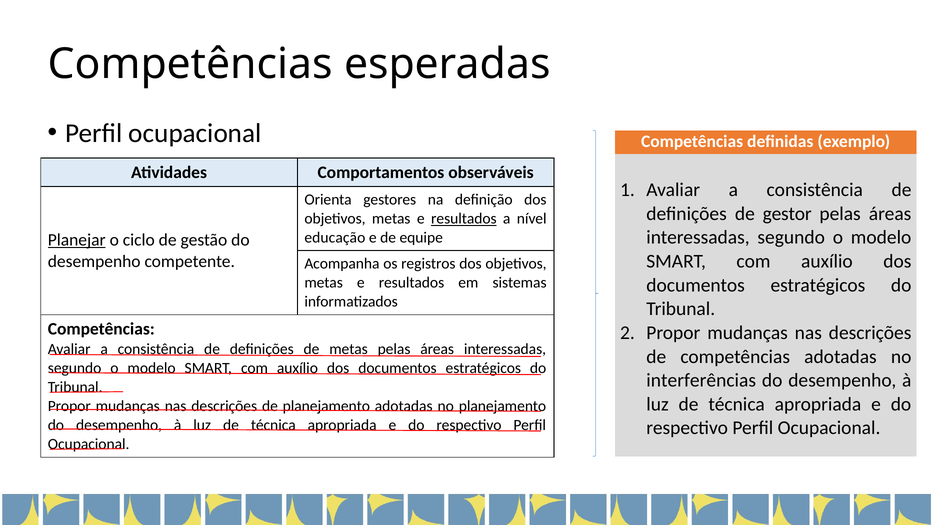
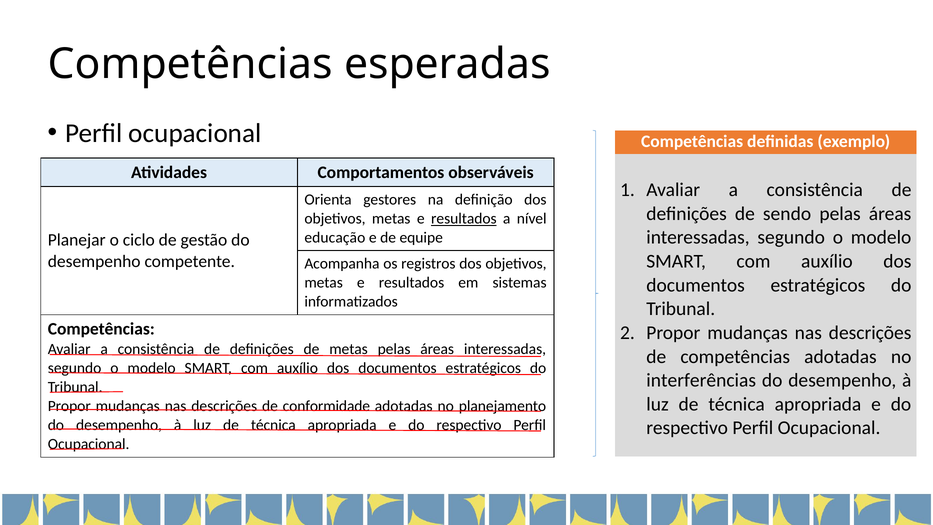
gestor: gestor -> sendo
Planejar underline: present -> none
de planejamento: planejamento -> conformidade
